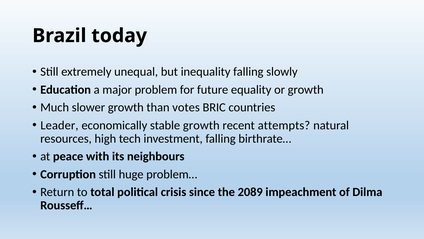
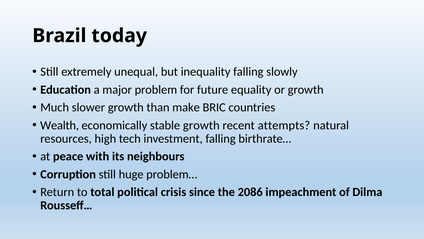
votes: votes -> make
Leader: Leader -> Wealth
2089: 2089 -> 2086
